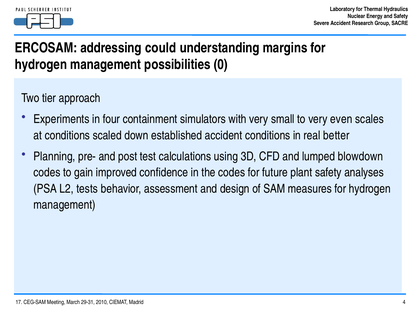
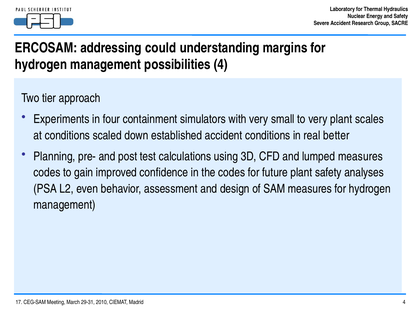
possibilities 0: 0 -> 4
very even: even -> plant
lumped blowdown: blowdown -> measures
tests: tests -> even
